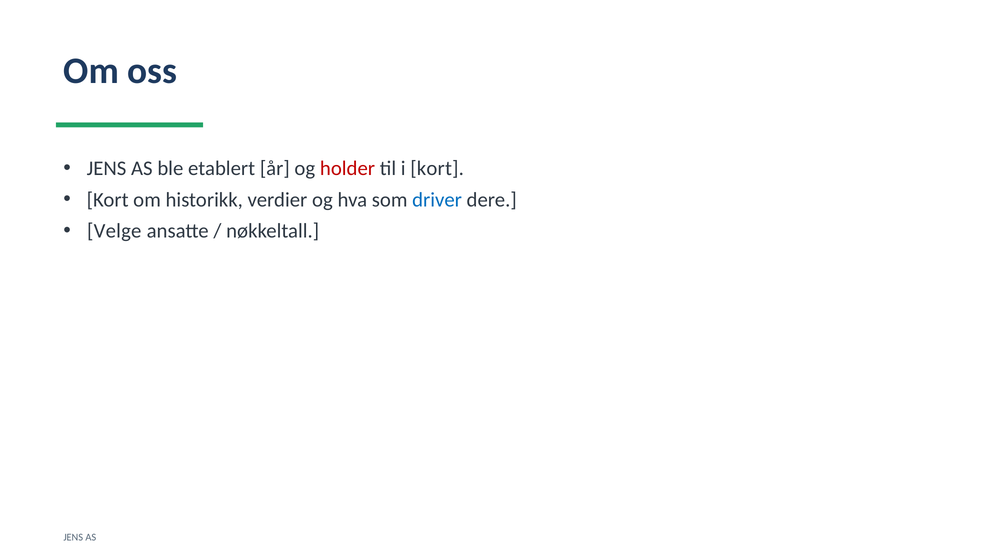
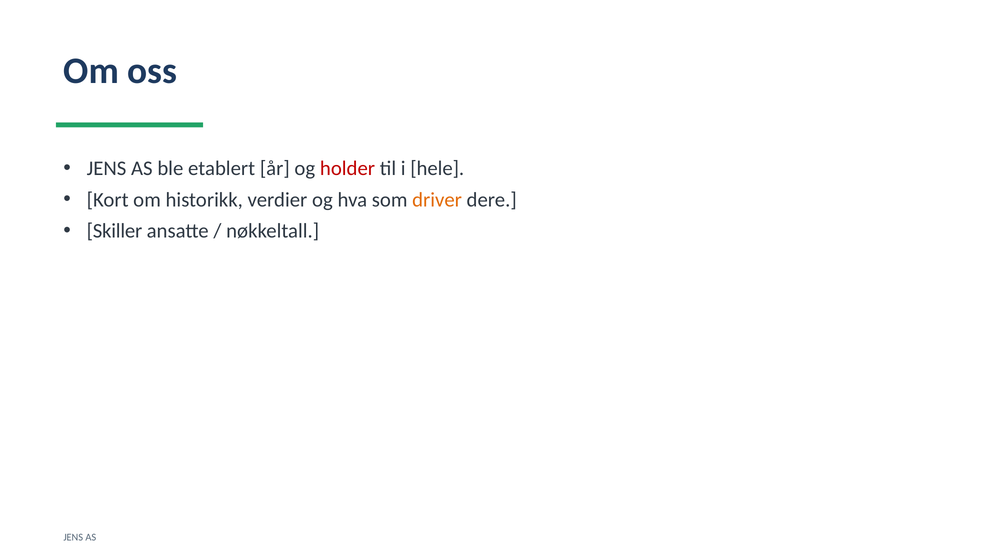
i kort: kort -> hele
driver colour: blue -> orange
Velge: Velge -> Skiller
